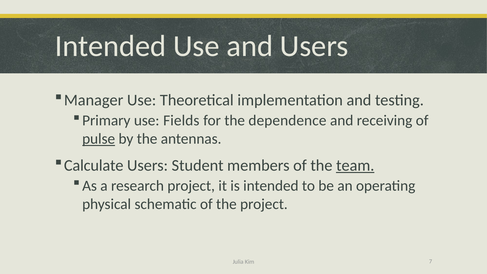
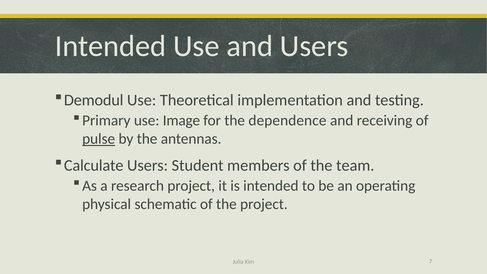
Manager: Manager -> Demodul
Fields: Fields -> Image
team underline: present -> none
